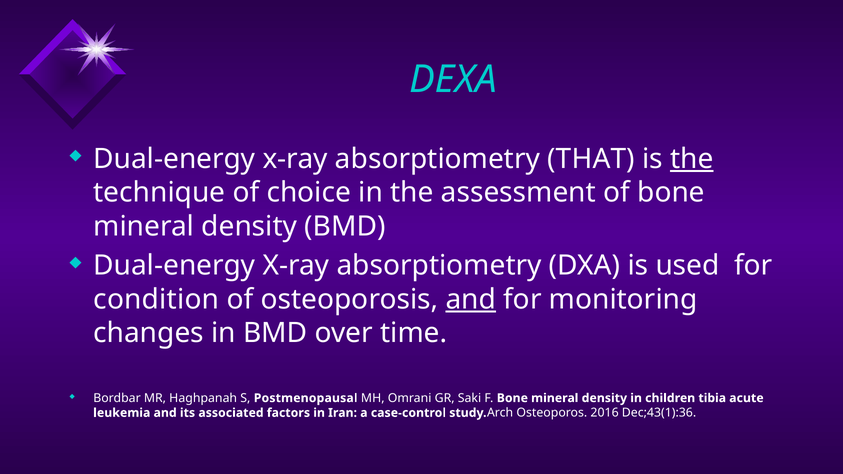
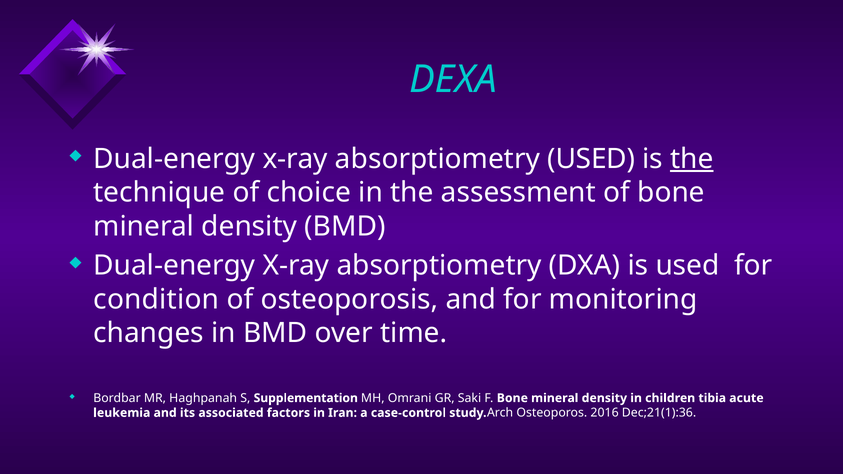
absorptiometry THAT: THAT -> USED
and at (471, 300) underline: present -> none
Postmenopausal: Postmenopausal -> Supplementation
Dec;43(1):36: Dec;43(1):36 -> Dec;21(1):36
